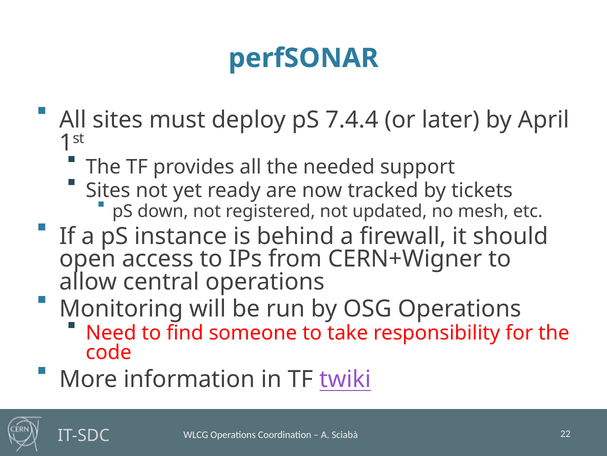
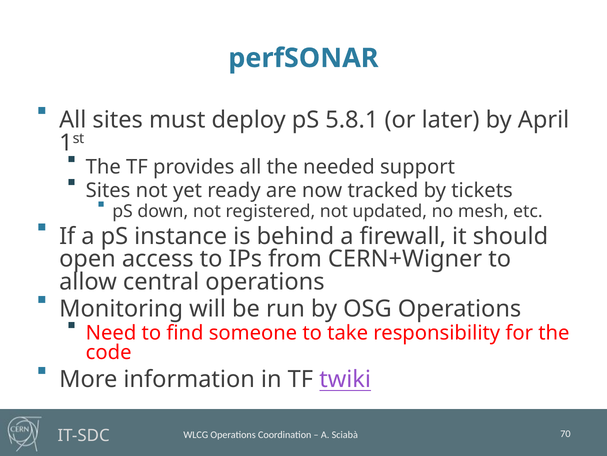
7.4.4: 7.4.4 -> 5.8.1
22: 22 -> 70
